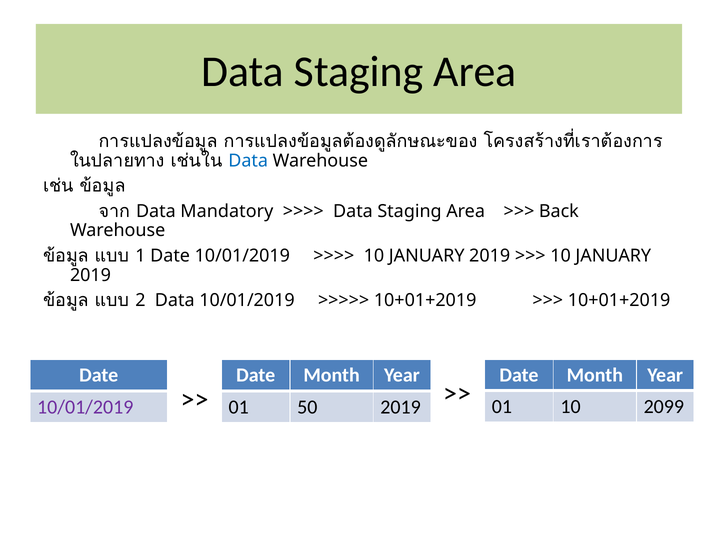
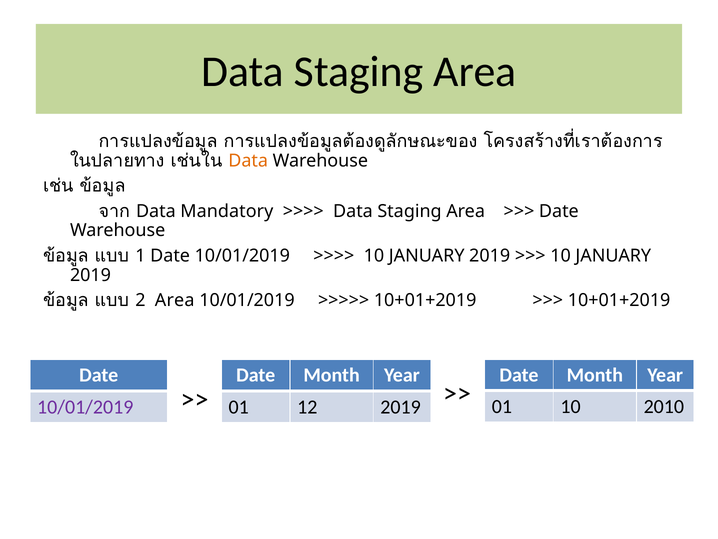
Data at (248, 161) colour: blue -> orange
Back at (559, 211): Back -> Date
2 Data: Data -> Area
2099: 2099 -> 2010
50: 50 -> 12
